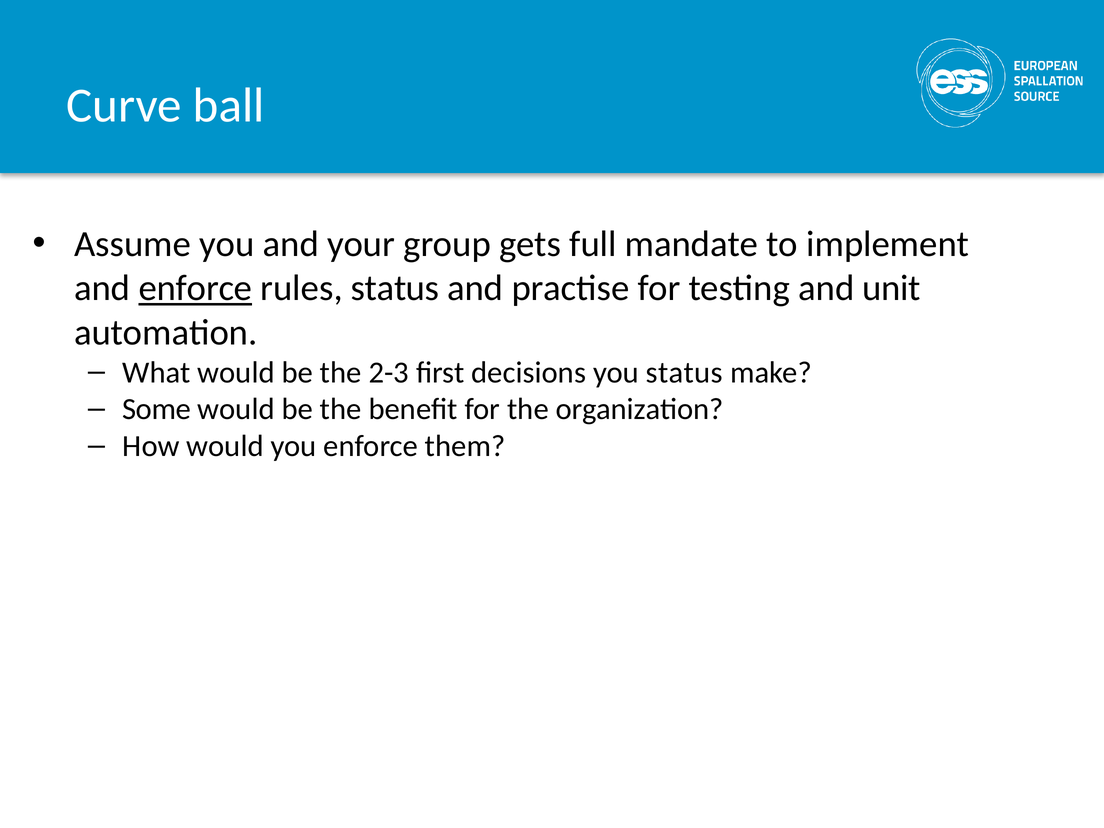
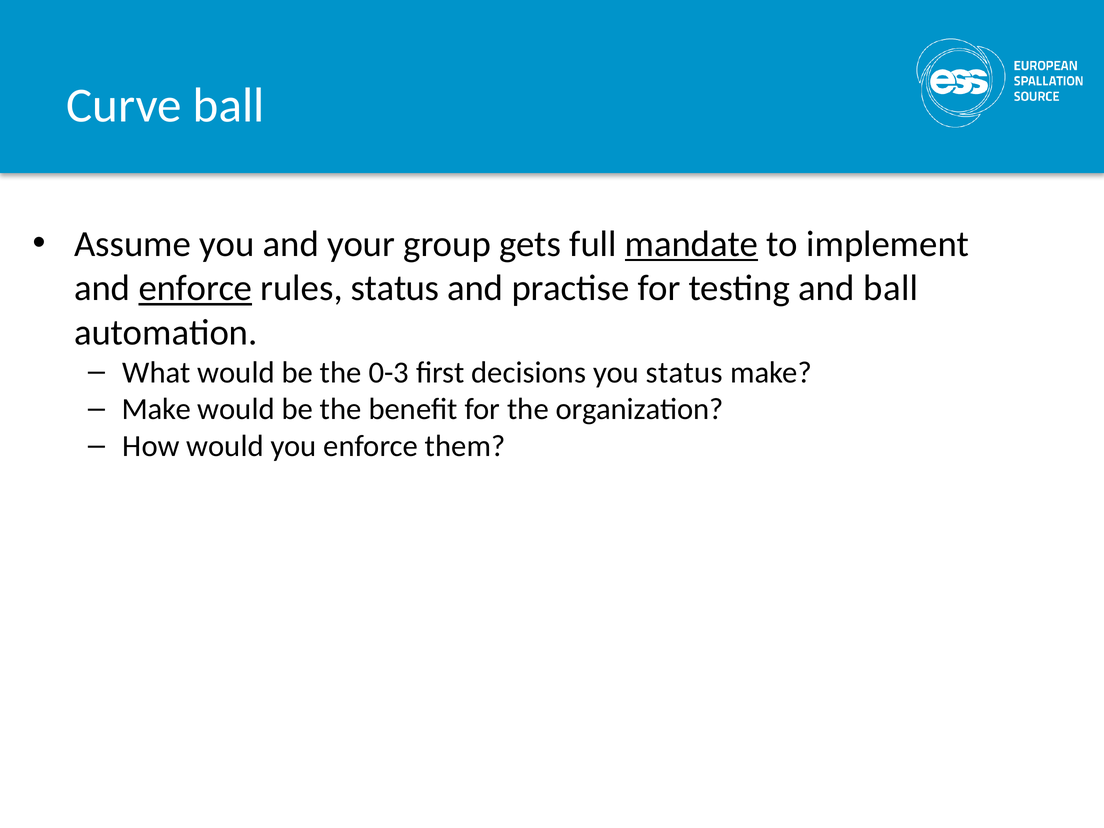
mandate underline: none -> present
and unit: unit -> ball
2-3: 2-3 -> 0-3
Some at (157, 409): Some -> Make
